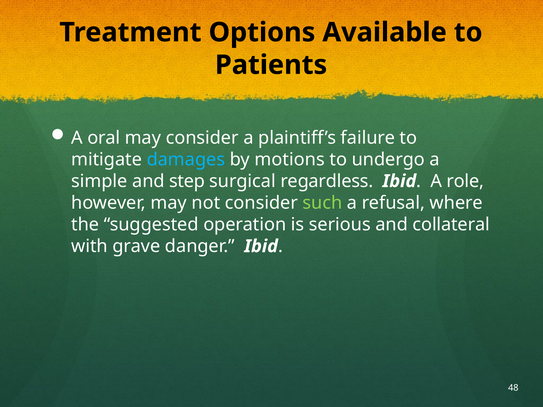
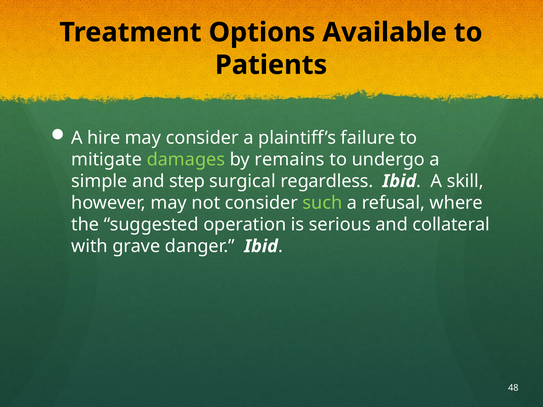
oral: oral -> hire
damages colour: light blue -> light green
motions: motions -> remains
role: role -> skill
